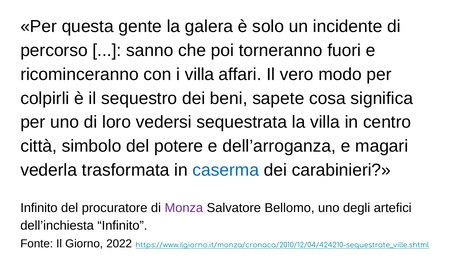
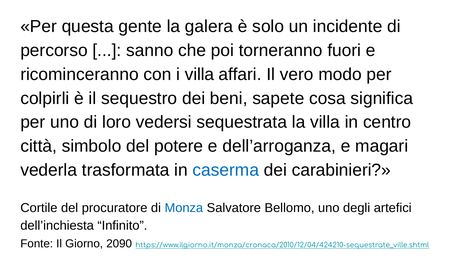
Infinito at (39, 208): Infinito -> Cortile
Monza colour: purple -> blue
2022: 2022 -> 2090
